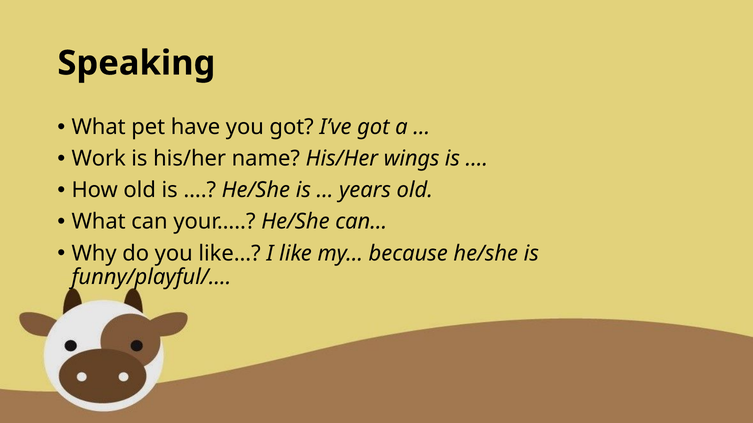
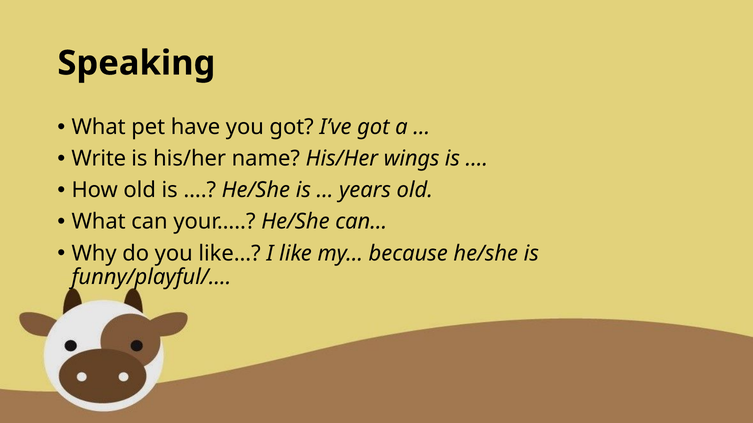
Work: Work -> Write
